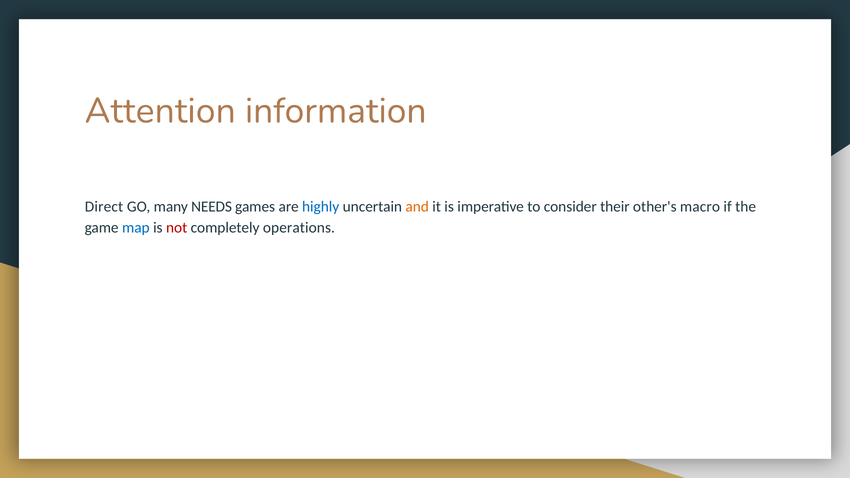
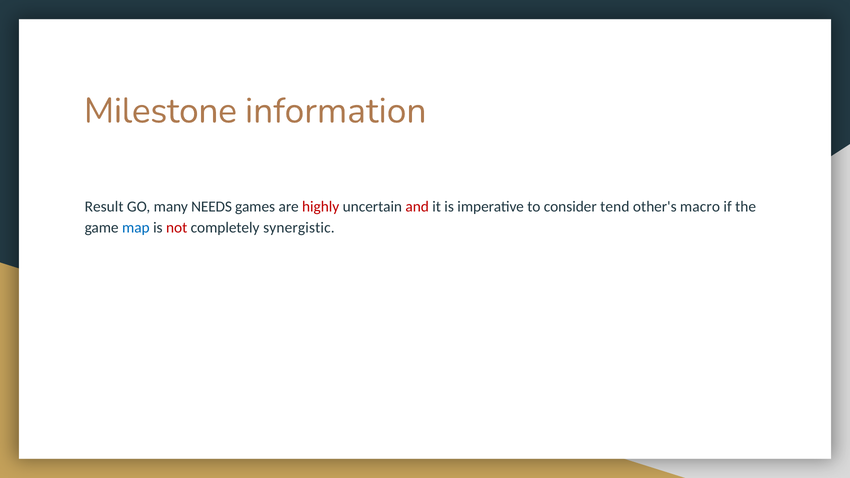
Attention: Attention -> Milestone
Direct: Direct -> Result
highly colour: blue -> red
and colour: orange -> red
their: their -> tend
operations: operations -> synergistic
